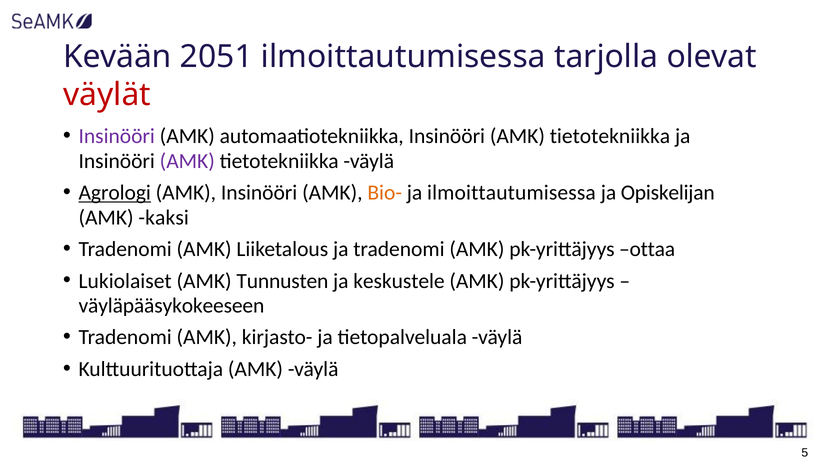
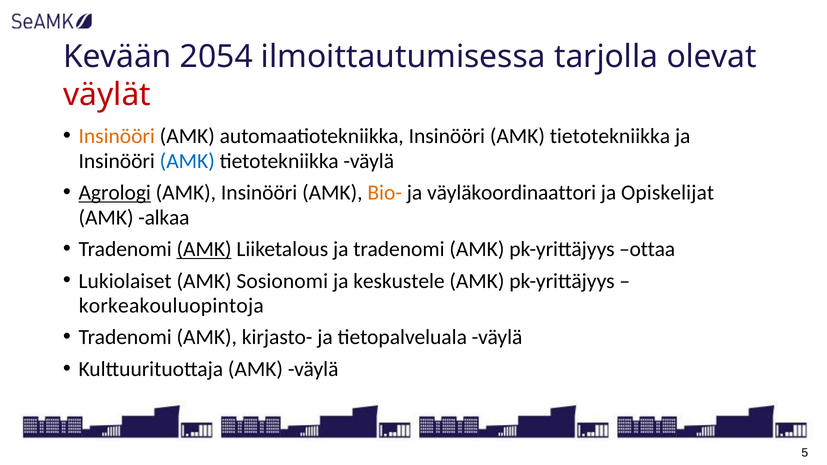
2051: 2051 -> 2054
Insinööri at (117, 136) colour: purple -> orange
AMK at (187, 161) colour: purple -> blue
ja ilmoittautumisessa: ilmoittautumisessa -> väyläkoordinaattori
Opiskelijan: Opiskelijan -> Opiskelijat
kaksi: kaksi -> alkaa
AMK at (204, 249) underline: none -> present
Tunnusten: Tunnusten -> Sosionomi
väyläpääsykokeeseen: väyläpääsykokeeseen -> korkeakouluopintoja
